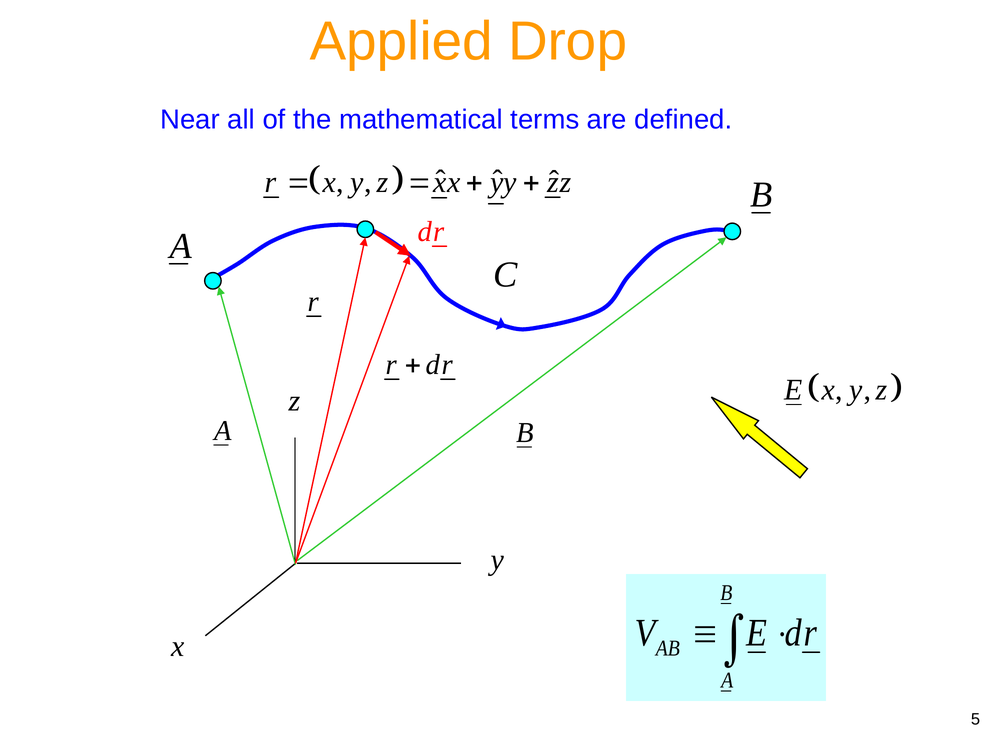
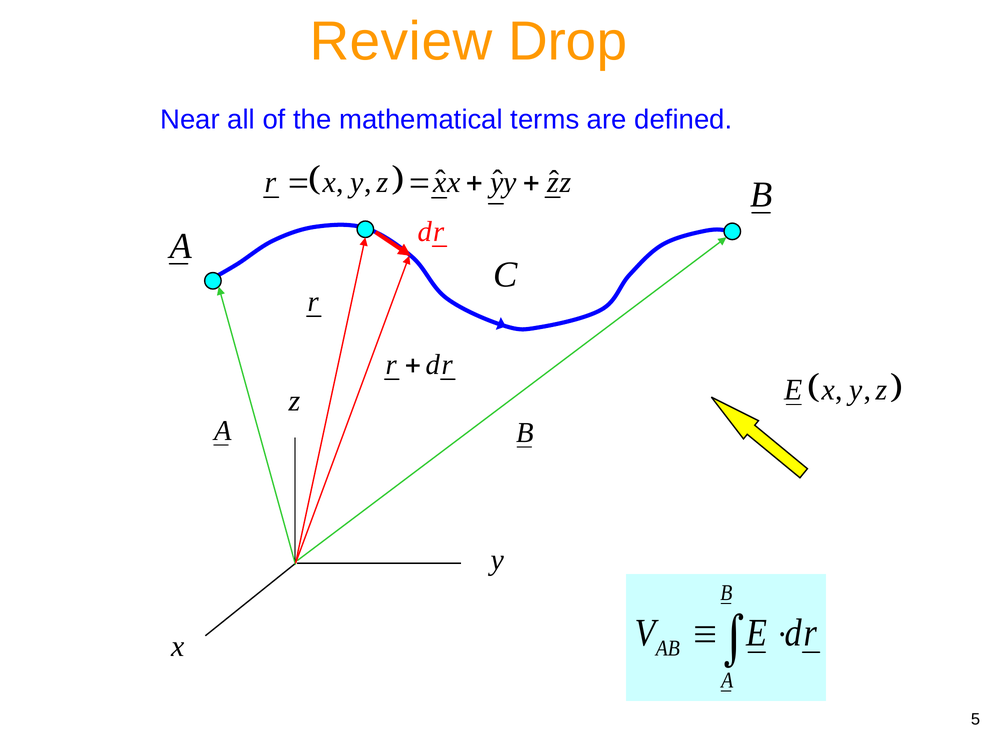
Applied: Applied -> Review
